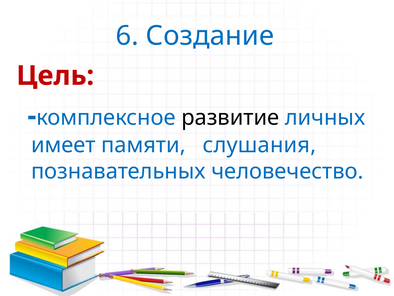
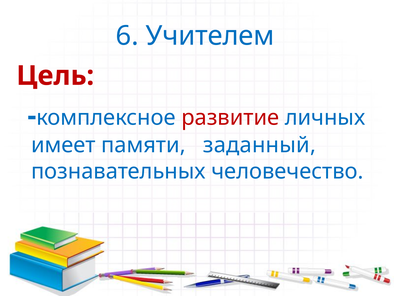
Создание: Создание -> Учителем
развитие colour: black -> red
слушания: слушания -> заданный
